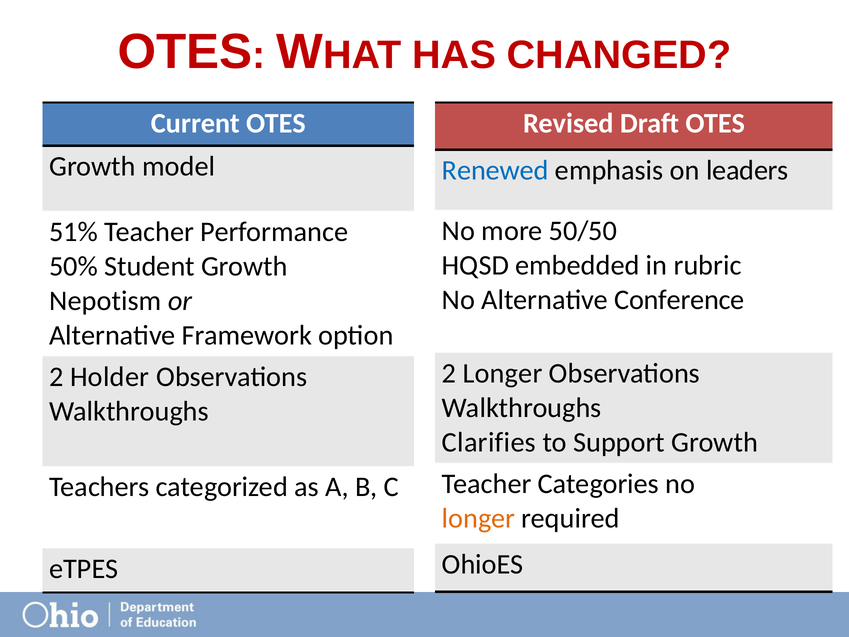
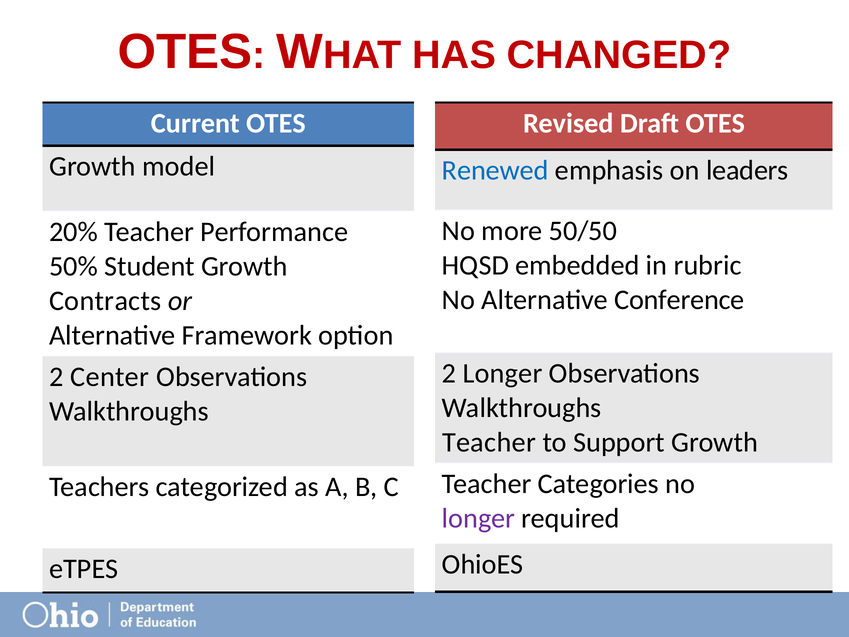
51%: 51% -> 20%
Nepotism: Nepotism -> Contracts
Holder: Holder -> Center
Clarifies at (489, 442): Clarifies -> Teacher
longer at (479, 518) colour: orange -> purple
